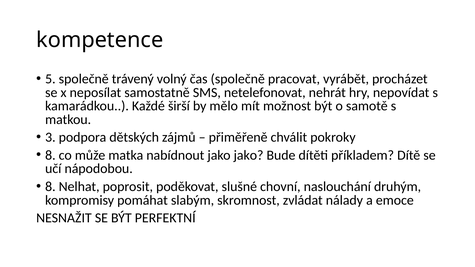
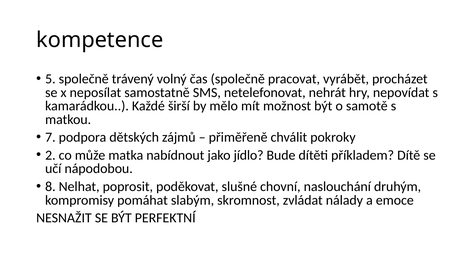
3: 3 -> 7
8 at (50, 155): 8 -> 2
jako jako: jako -> jídlo
